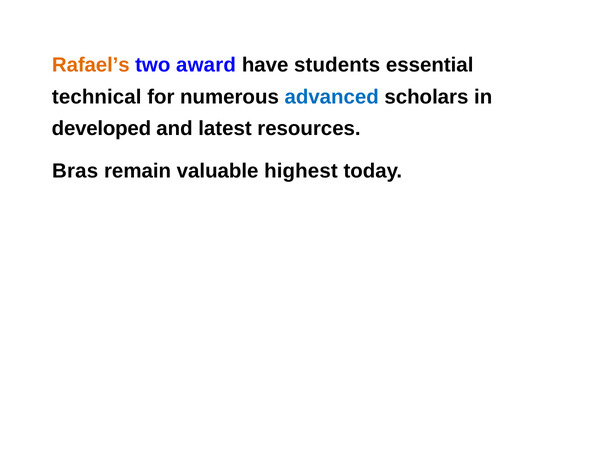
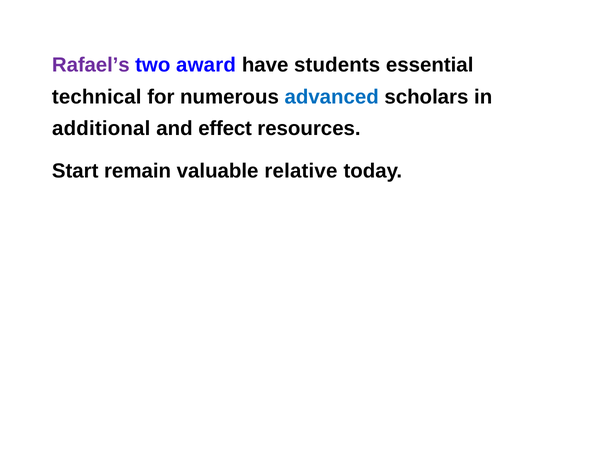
Rafael’s colour: orange -> purple
developed: developed -> additional
latest: latest -> effect
Bras: Bras -> Start
highest: highest -> relative
